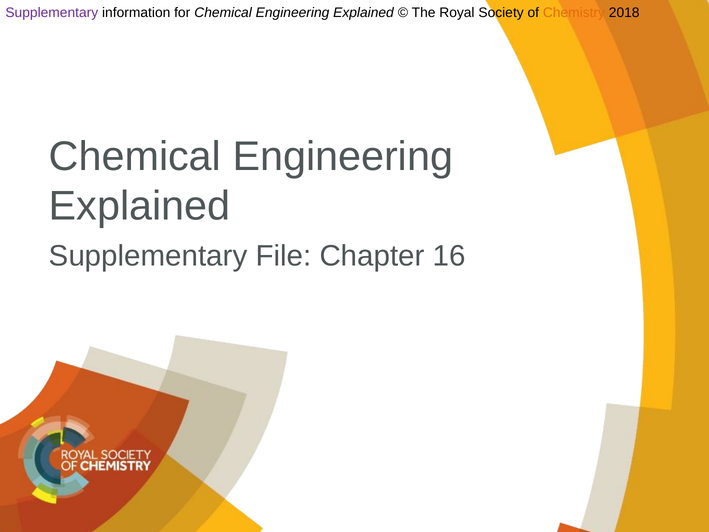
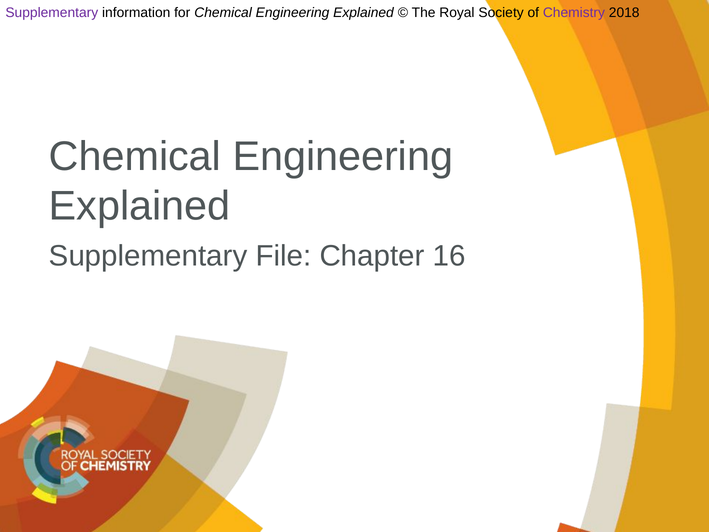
Chemistry colour: orange -> purple
